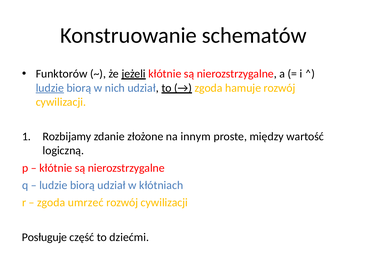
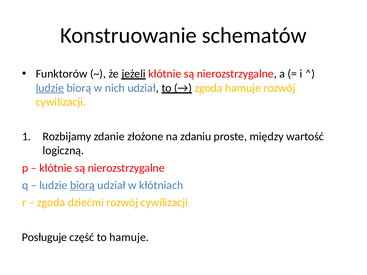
innym: innym -> zdaniu
biorą at (82, 185) underline: none -> present
umrzeć: umrzeć -> dziećmi
to dziećmi: dziećmi -> hamuje
